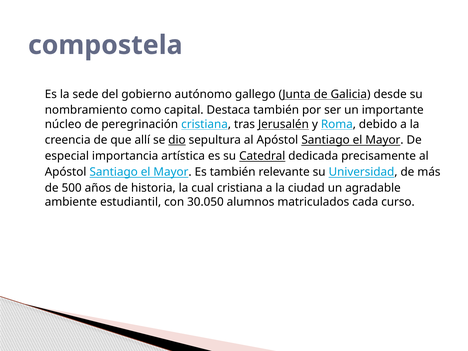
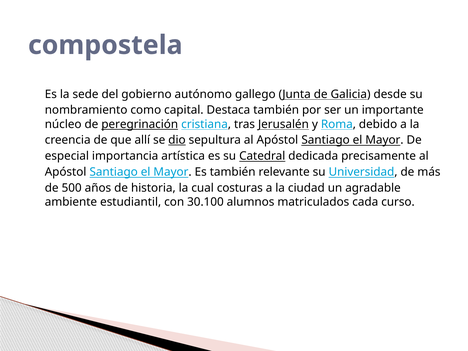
peregrinación underline: none -> present
cual cristiana: cristiana -> costuras
30.050: 30.050 -> 30.100
